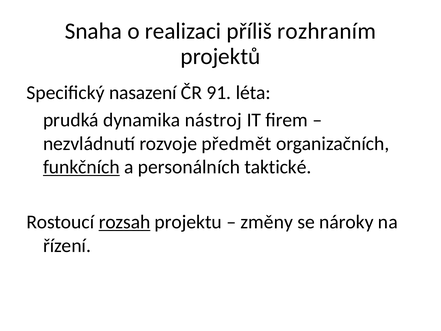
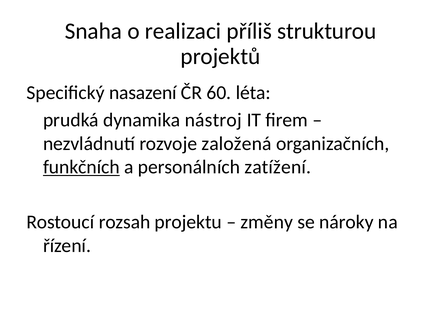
rozhraním: rozhraním -> strukturou
91: 91 -> 60
předmět: předmět -> založená
taktické: taktické -> zatížení
rozsah underline: present -> none
